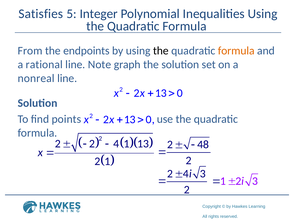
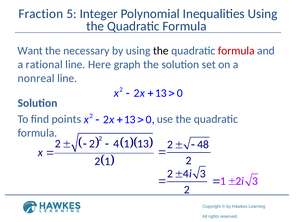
Satisfies: Satisfies -> Fraction
From: From -> Want
endpoints: endpoints -> necessary
formula at (236, 51) colour: orange -> red
Note: Note -> Here
